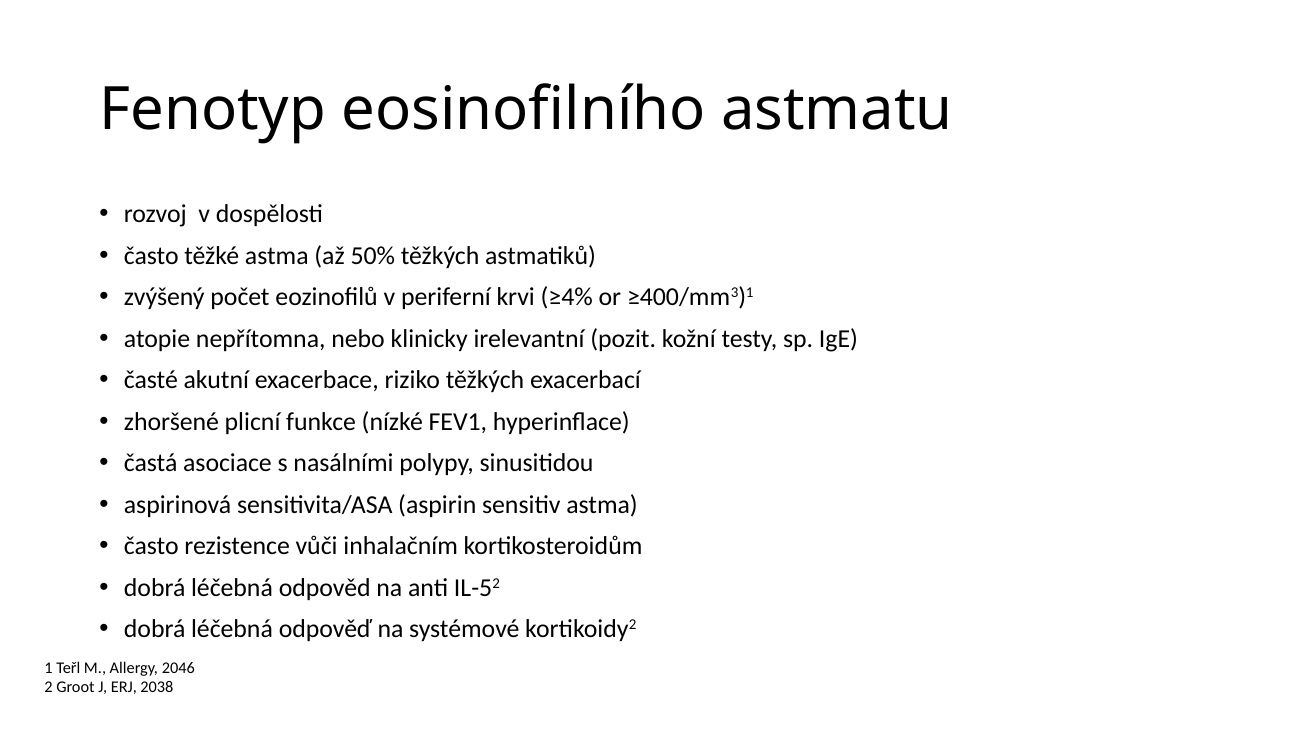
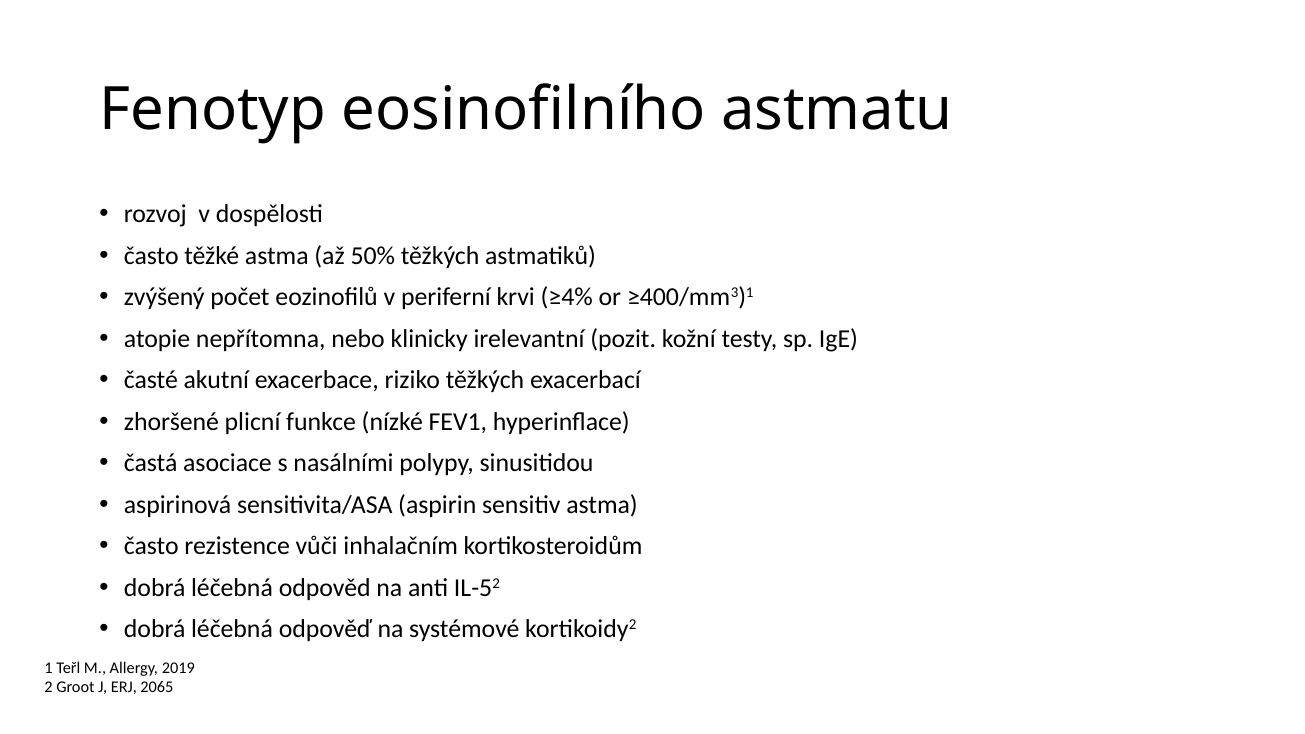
2046: 2046 -> 2019
2038: 2038 -> 2065
